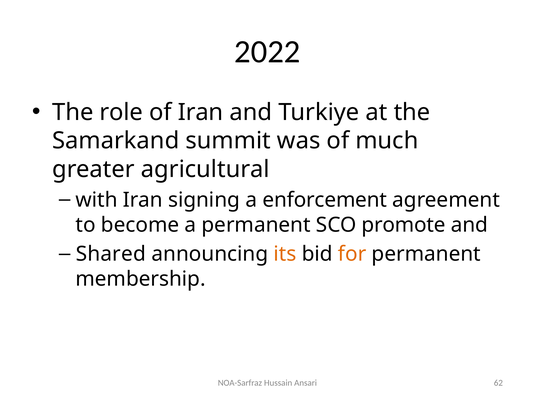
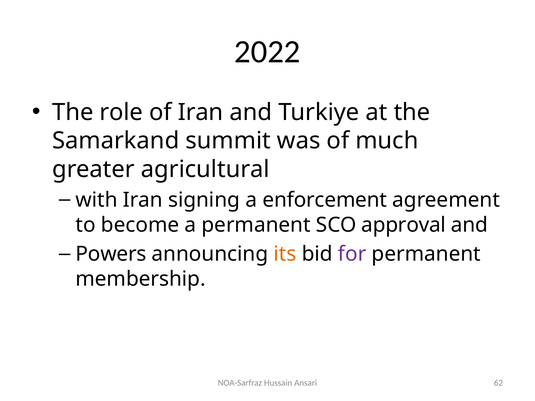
promote: promote -> approval
Shared: Shared -> Powers
for colour: orange -> purple
